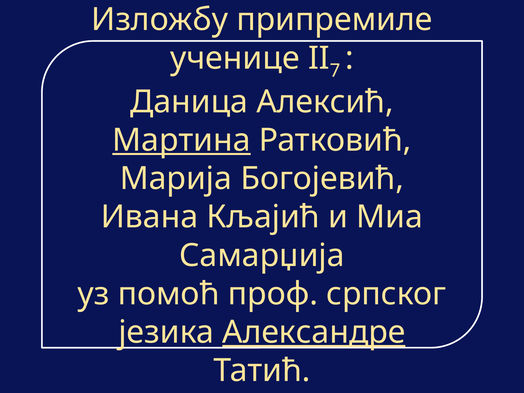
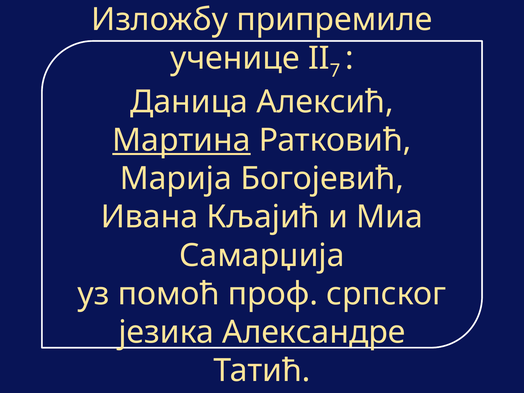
Александре underline: present -> none
